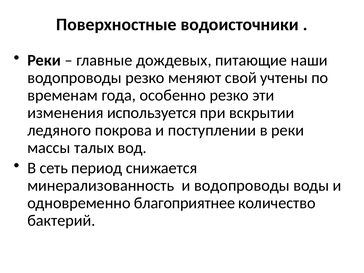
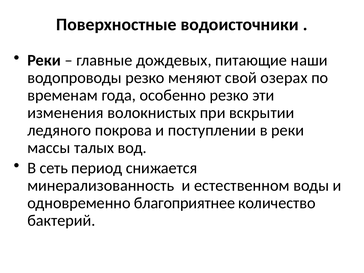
учтены: учтены -> озерах
используется: используется -> волокнистых
и водопроводы: водопроводы -> естественном
